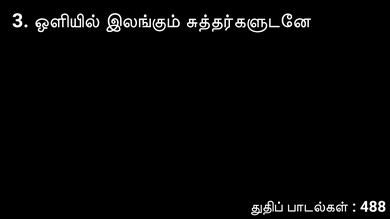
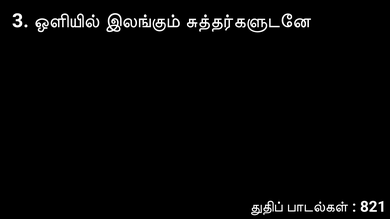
488: 488 -> 821
